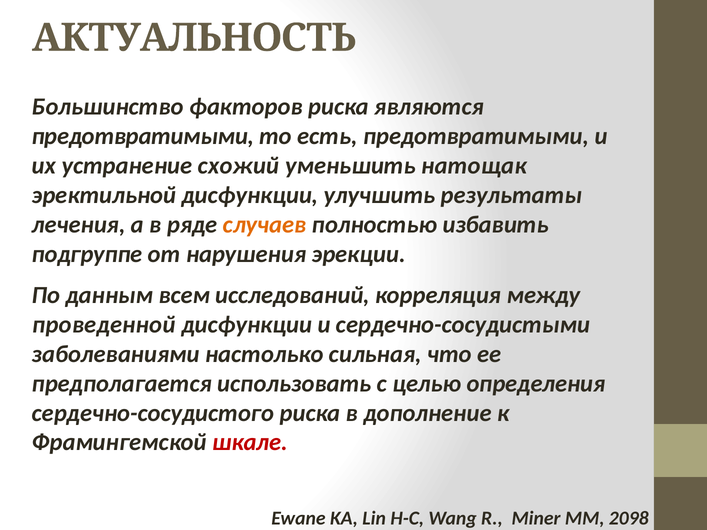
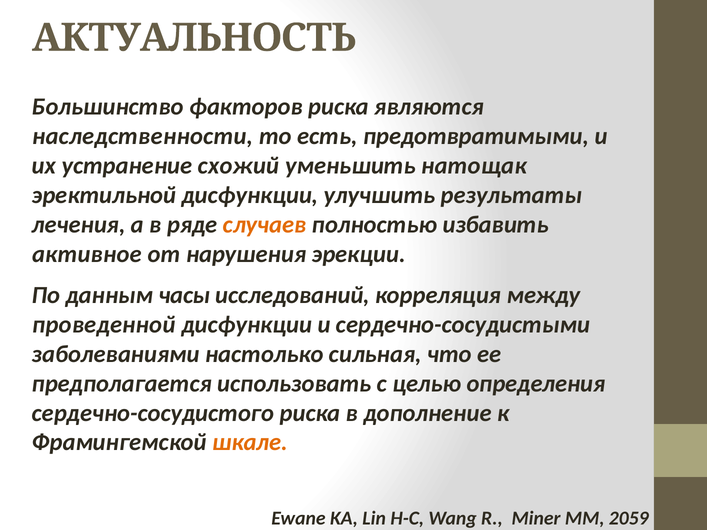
предотвратимыми at (143, 136): предотвратимыми -> наследственности
подгруппе: подгруппе -> активное
всем: всем -> часы
шкале colour: red -> orange
2098: 2098 -> 2059
